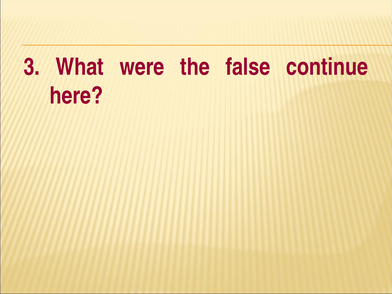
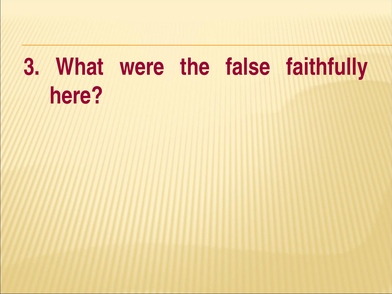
continue: continue -> faithfully
